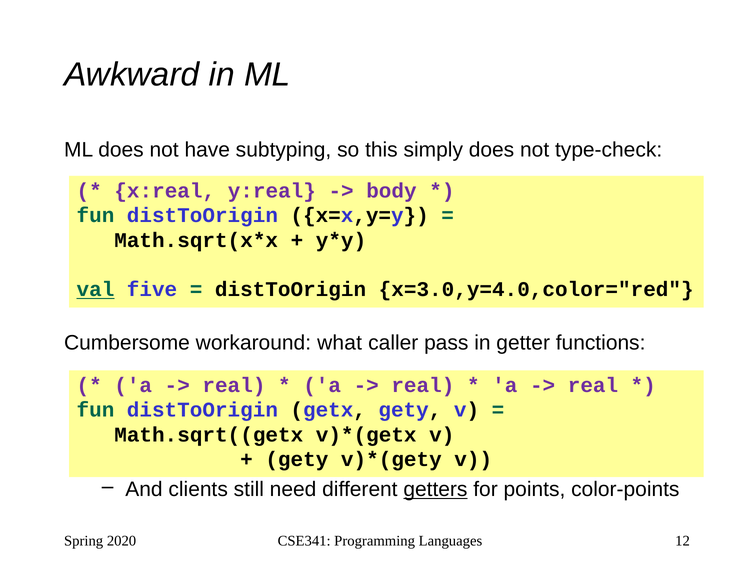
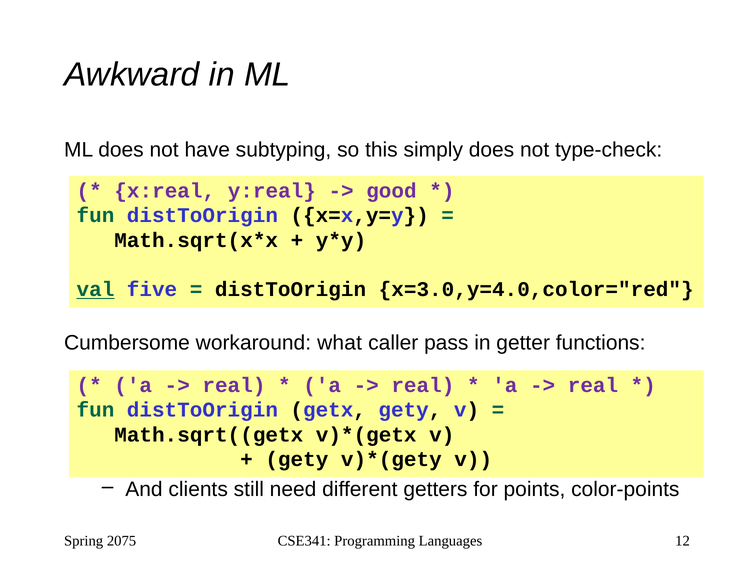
body: body -> good
getters underline: present -> none
2020: 2020 -> 2075
